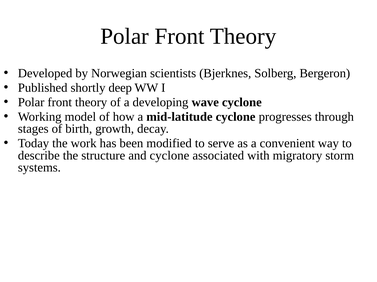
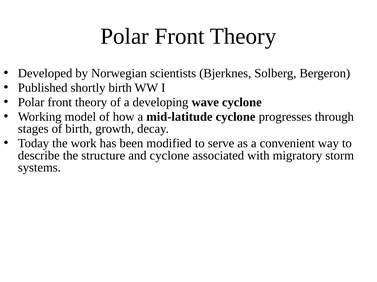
shortly deep: deep -> birth
